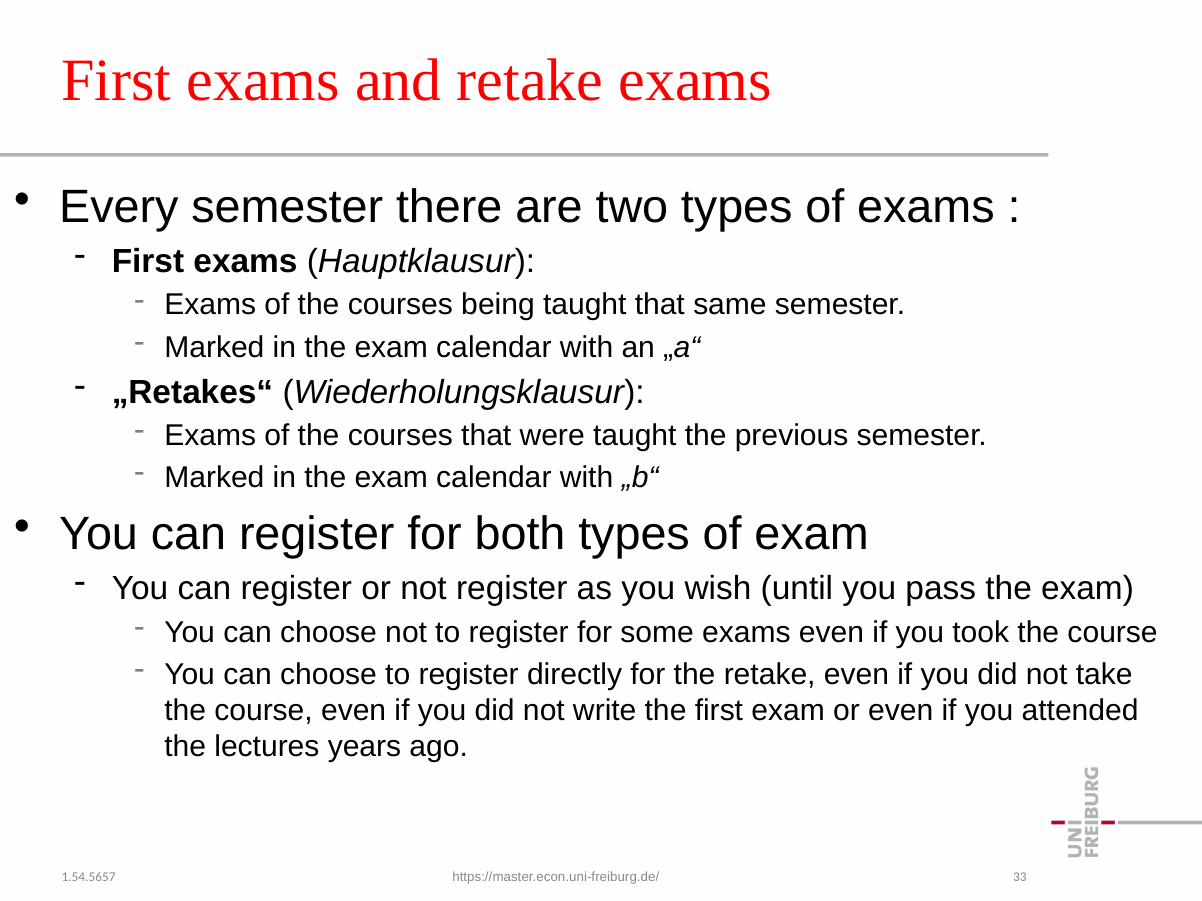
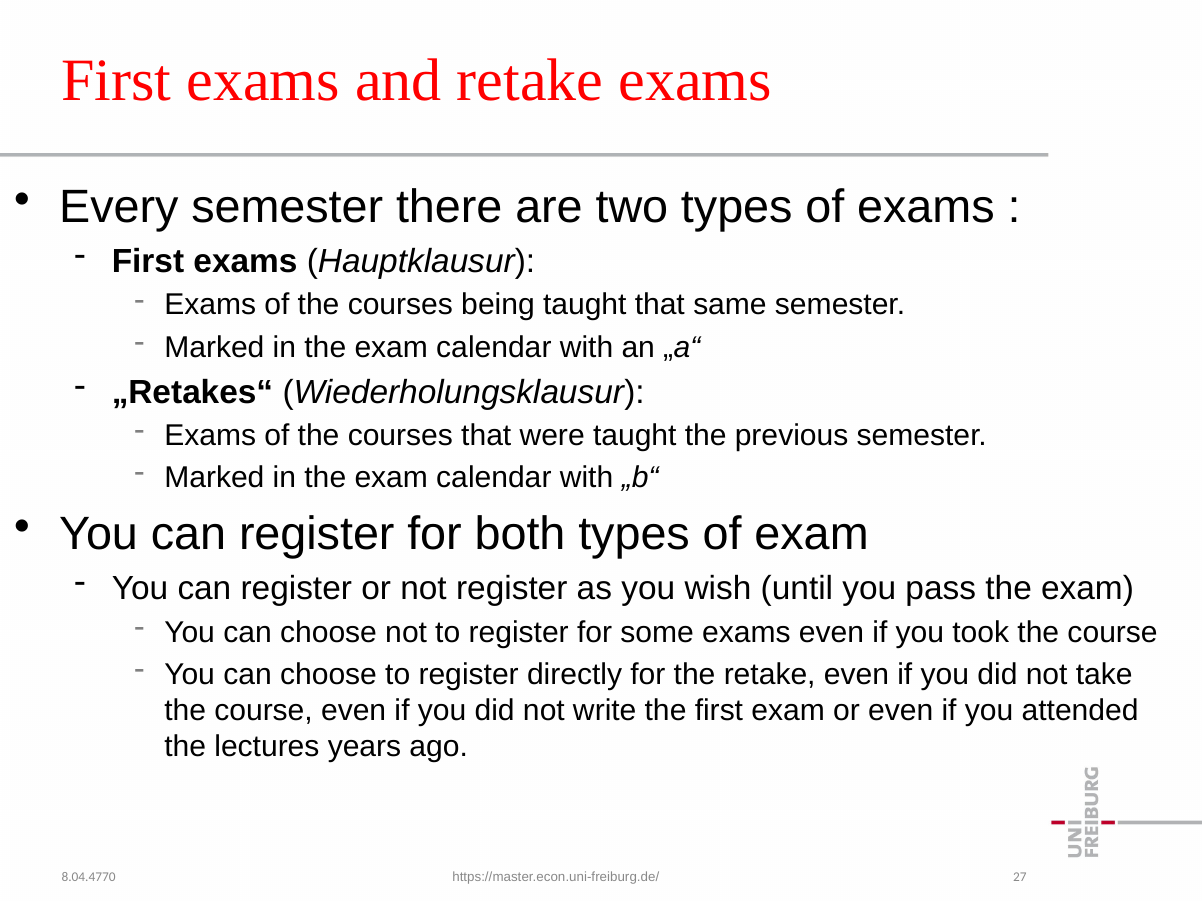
33: 33 -> 27
1.54.5657: 1.54.5657 -> 8.04.4770
